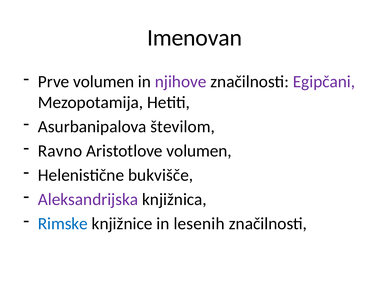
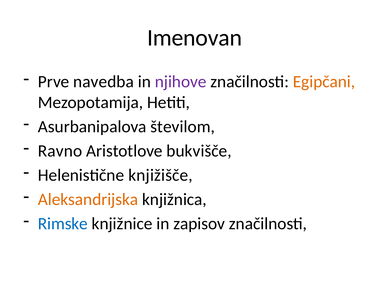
Prve volumen: volumen -> navedba
Egipčani colour: purple -> orange
Aristotlove volumen: volumen -> bukvišče
bukvišče: bukvišče -> knjižišče
Aleksandrijska colour: purple -> orange
lesenih: lesenih -> zapisov
